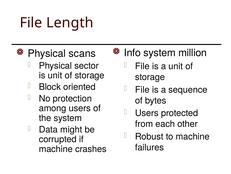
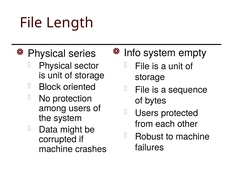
million: million -> empty
scans: scans -> series
